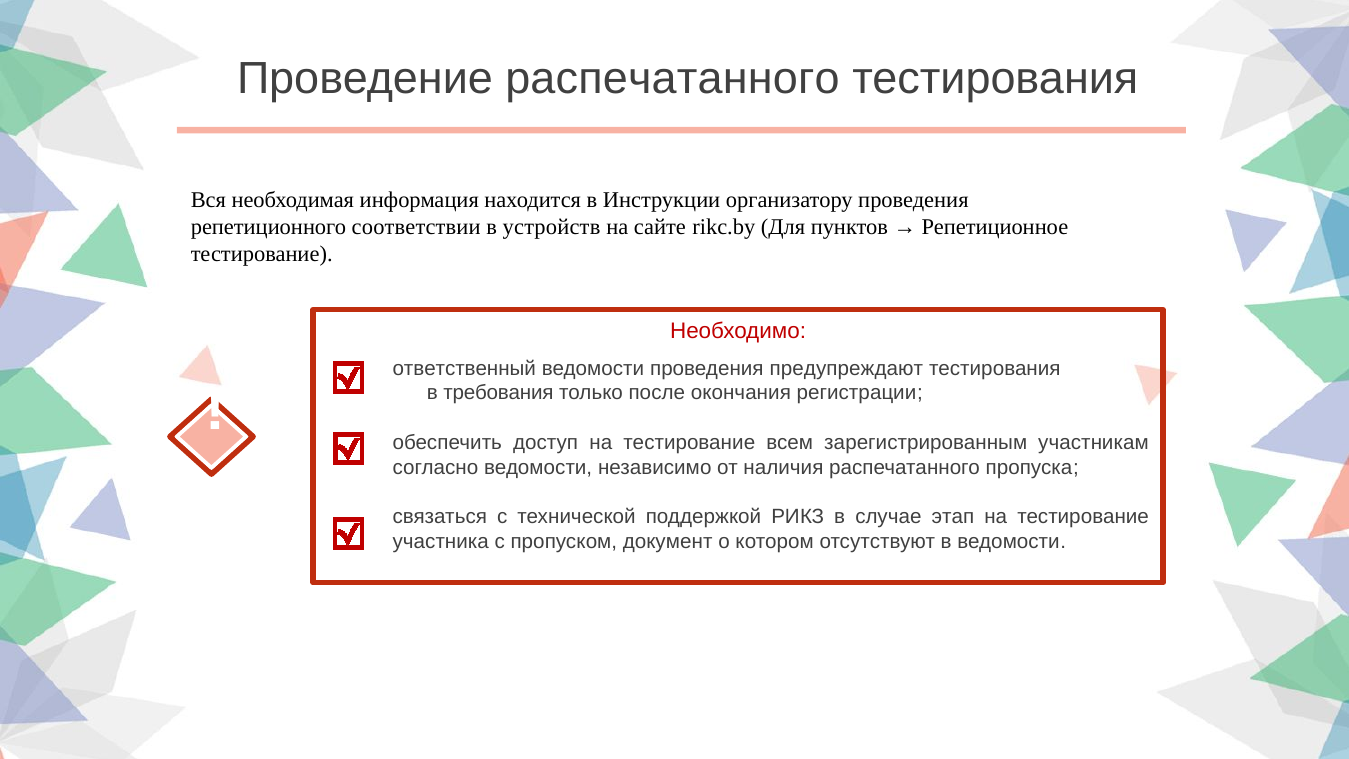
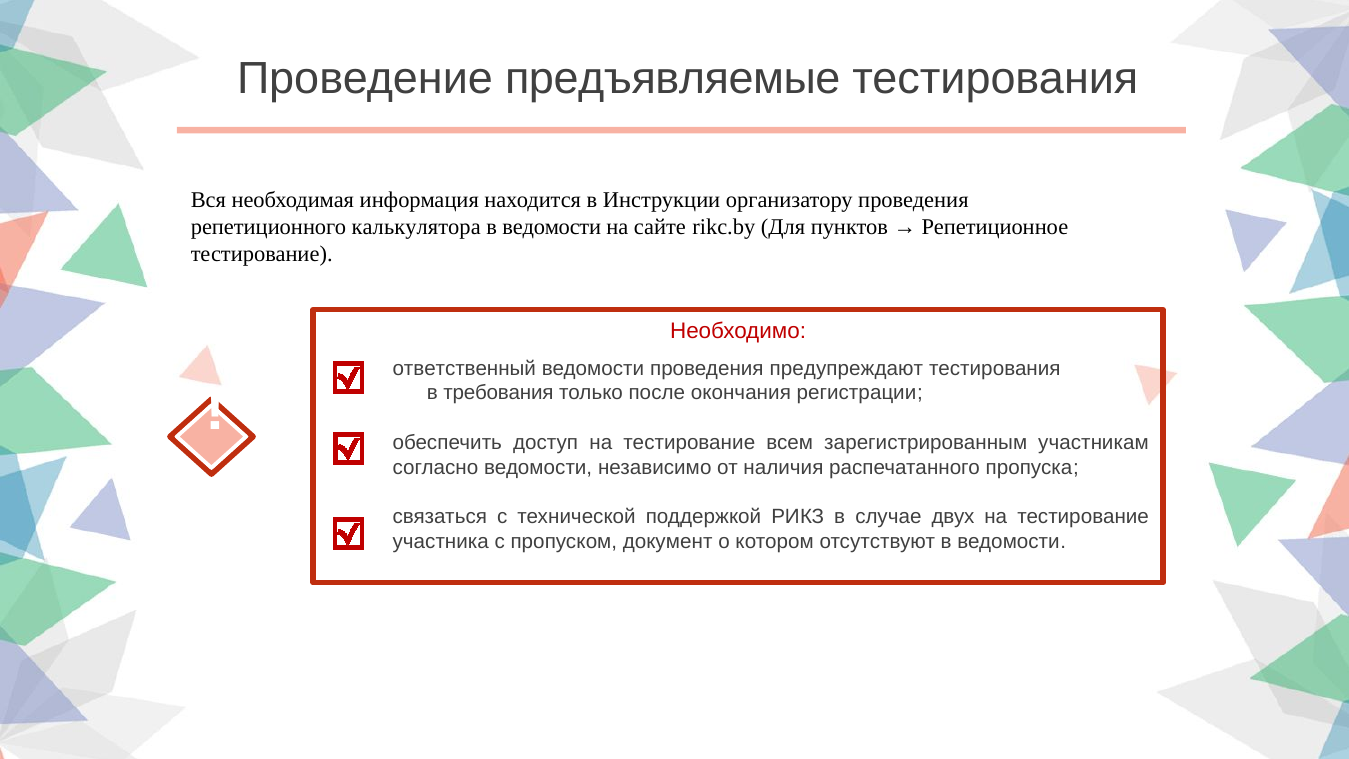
Проведение распечатанного: распечатанного -> предъявляемые
соответствии: соответствии -> калькулятора
устройств at (552, 227): устройств -> ведомости
этап: этап -> двух
